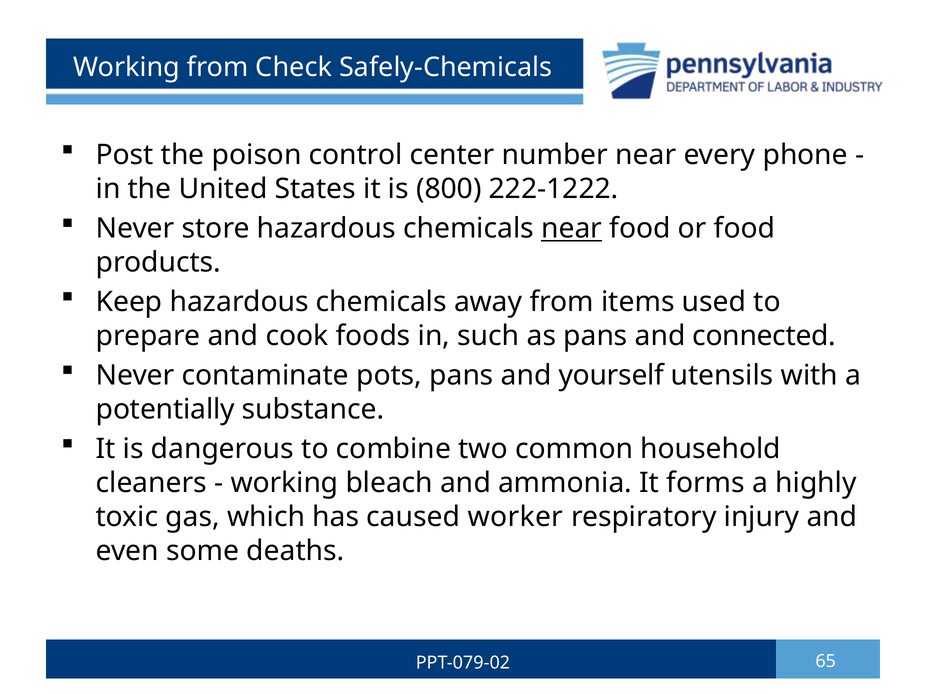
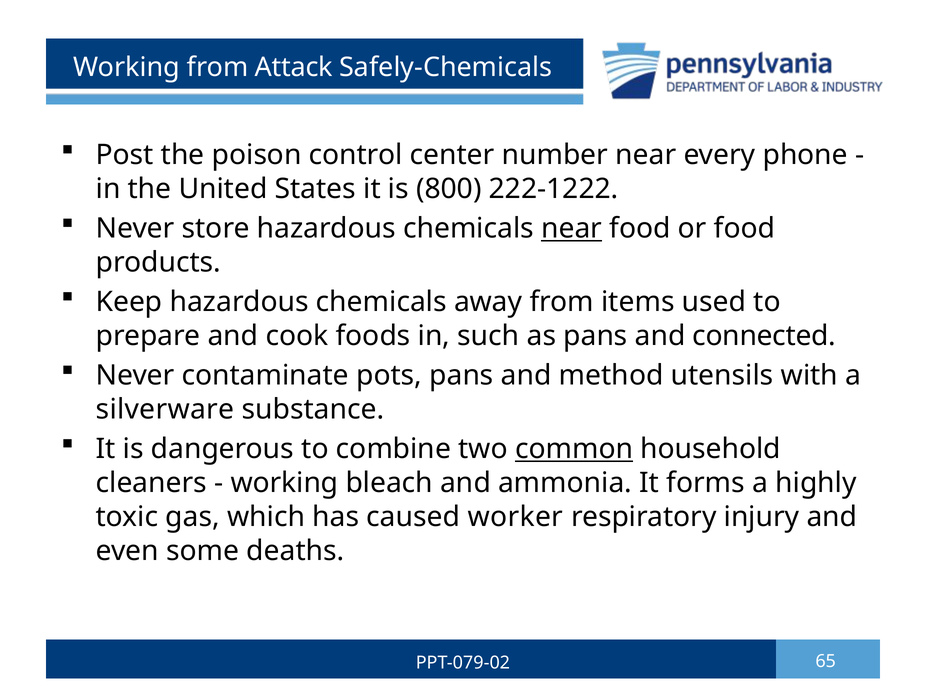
Check: Check -> Attack
yourself: yourself -> method
potentially: potentially -> silverware
common underline: none -> present
